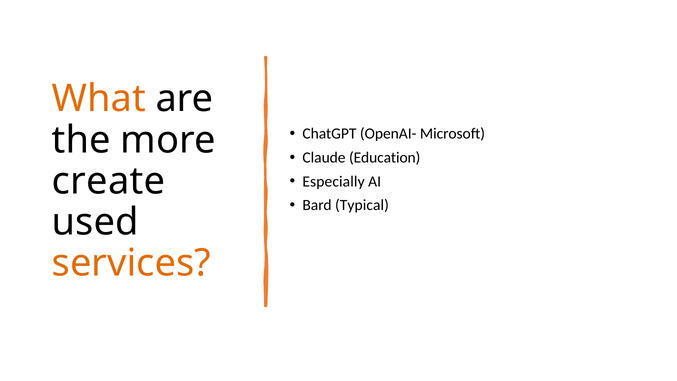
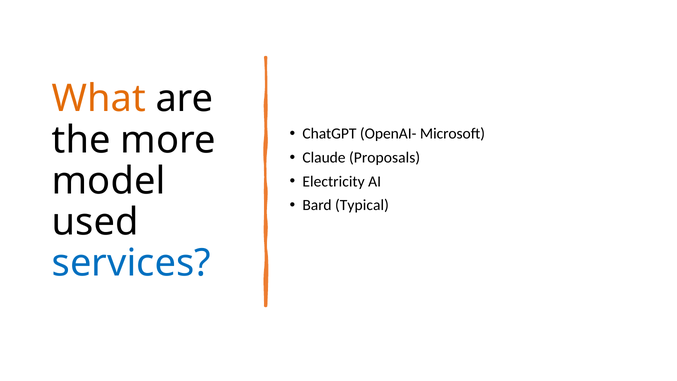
Education: Education -> Proposals
create: create -> model
Especially: Especially -> Electricity
services colour: orange -> blue
